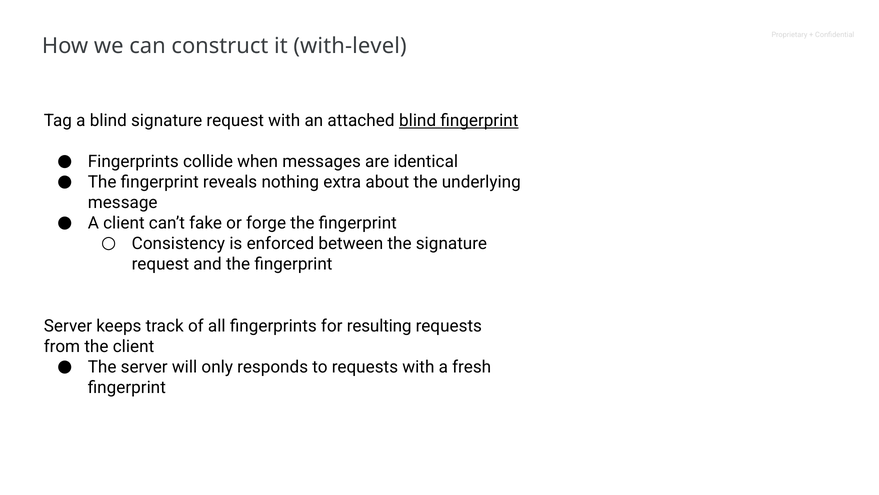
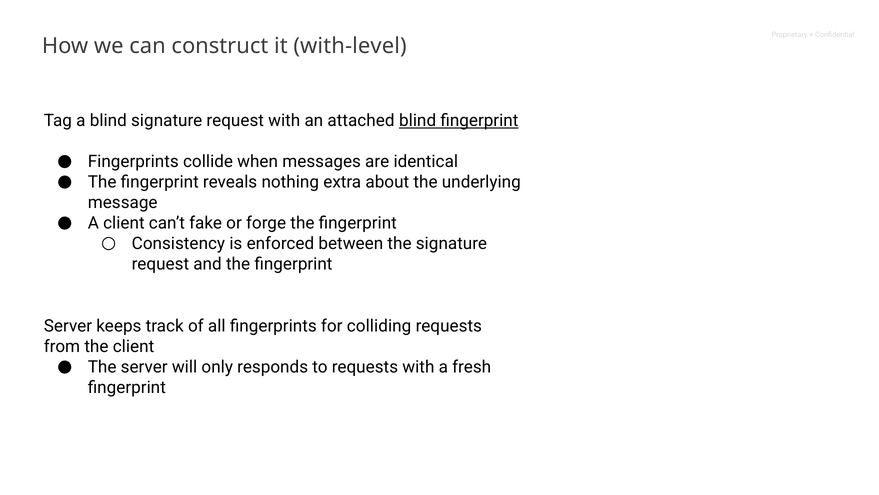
resulting: resulting -> colliding
